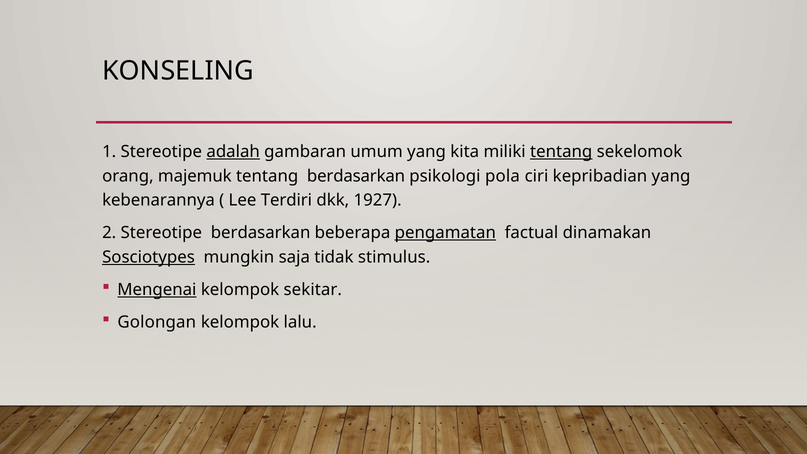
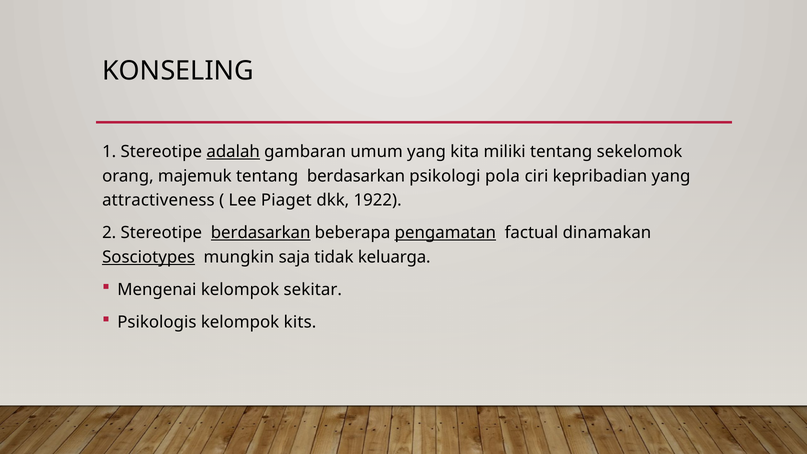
tentang at (561, 152) underline: present -> none
kebenarannya: kebenarannya -> attractiveness
Terdiri: Terdiri -> Piaget
1927: 1927 -> 1922
berdasarkan at (261, 233) underline: none -> present
stimulus: stimulus -> keluarga
Mengenai underline: present -> none
Golongan: Golongan -> Psikologis
lalu: lalu -> kits
